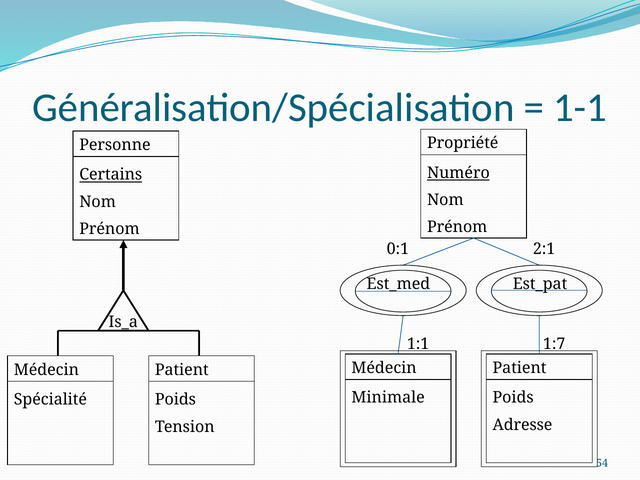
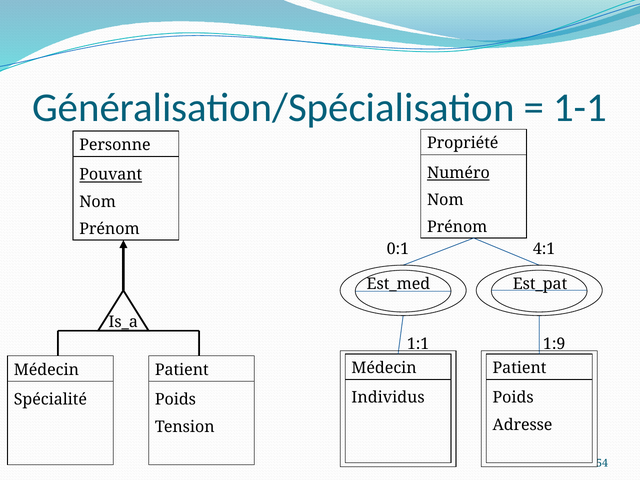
Certains: Certains -> Pouvant
2:1: 2:1 -> 4:1
1:7: 1:7 -> 1:9
Minimale: Minimale -> Individus
